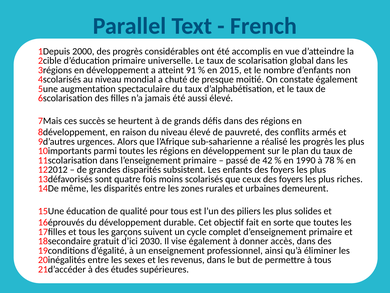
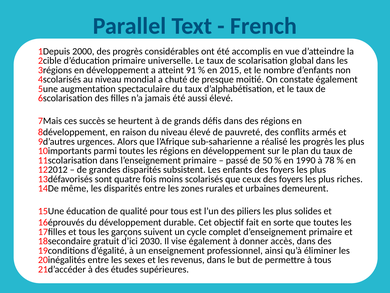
42: 42 -> 50
